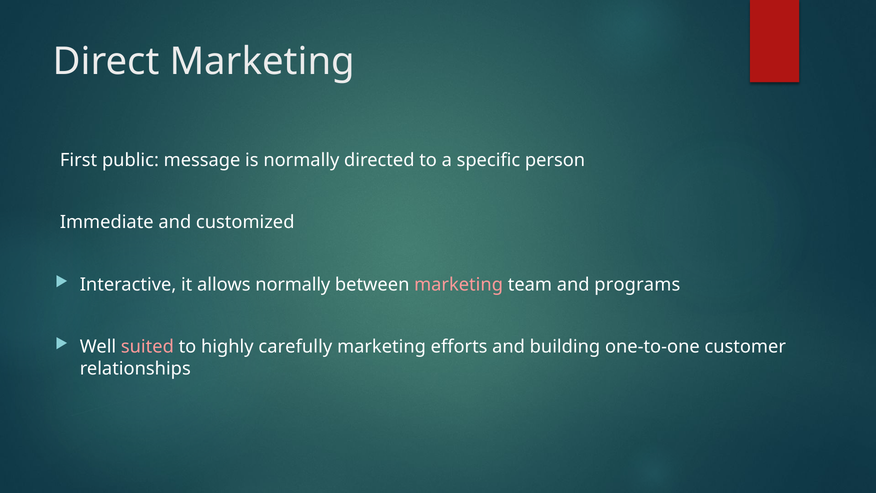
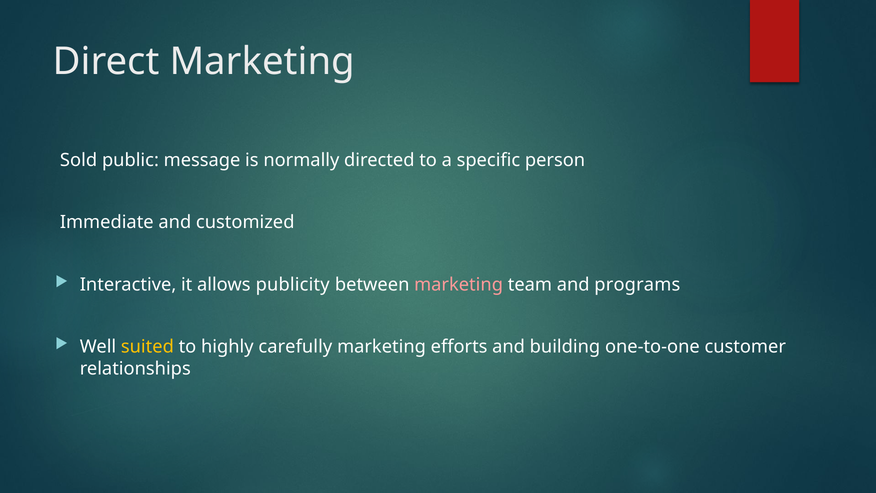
First: First -> Sold
allows normally: normally -> publicity
suited colour: pink -> yellow
